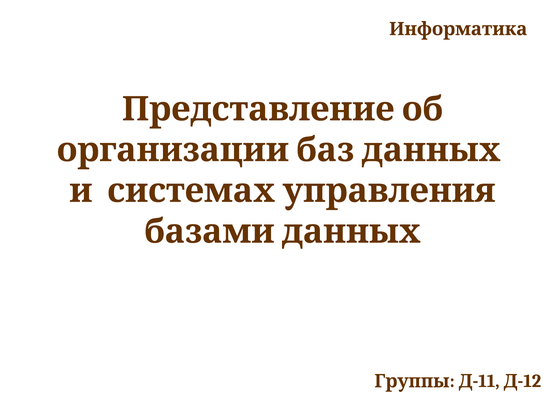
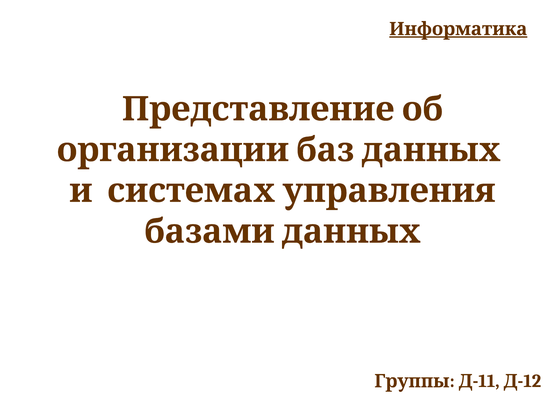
Информатика underline: none -> present
